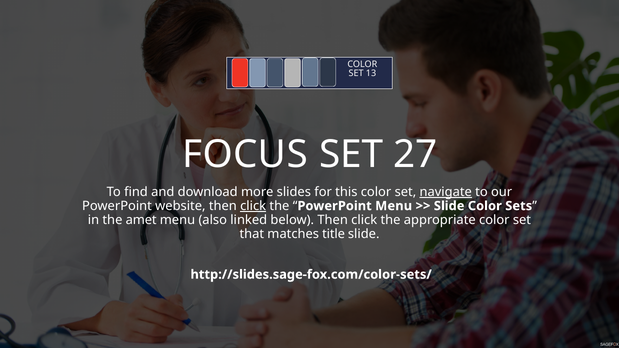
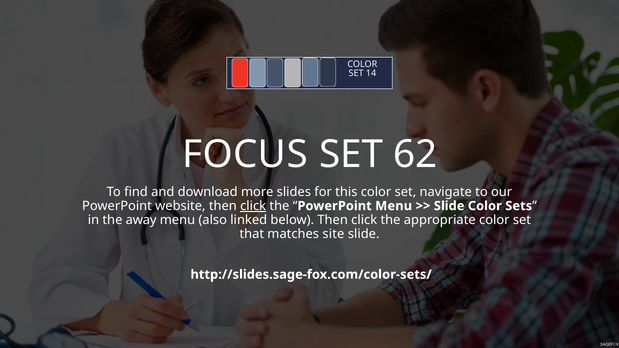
13: 13 -> 14
27: 27 -> 62
navigate underline: present -> none
amet: amet -> away
title: title -> site
